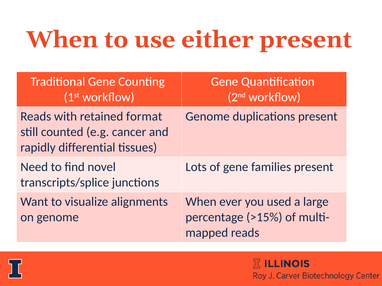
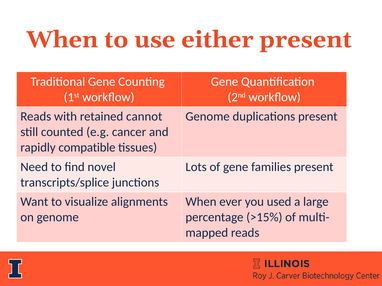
format: format -> cannot
differential: differential -> compatible
